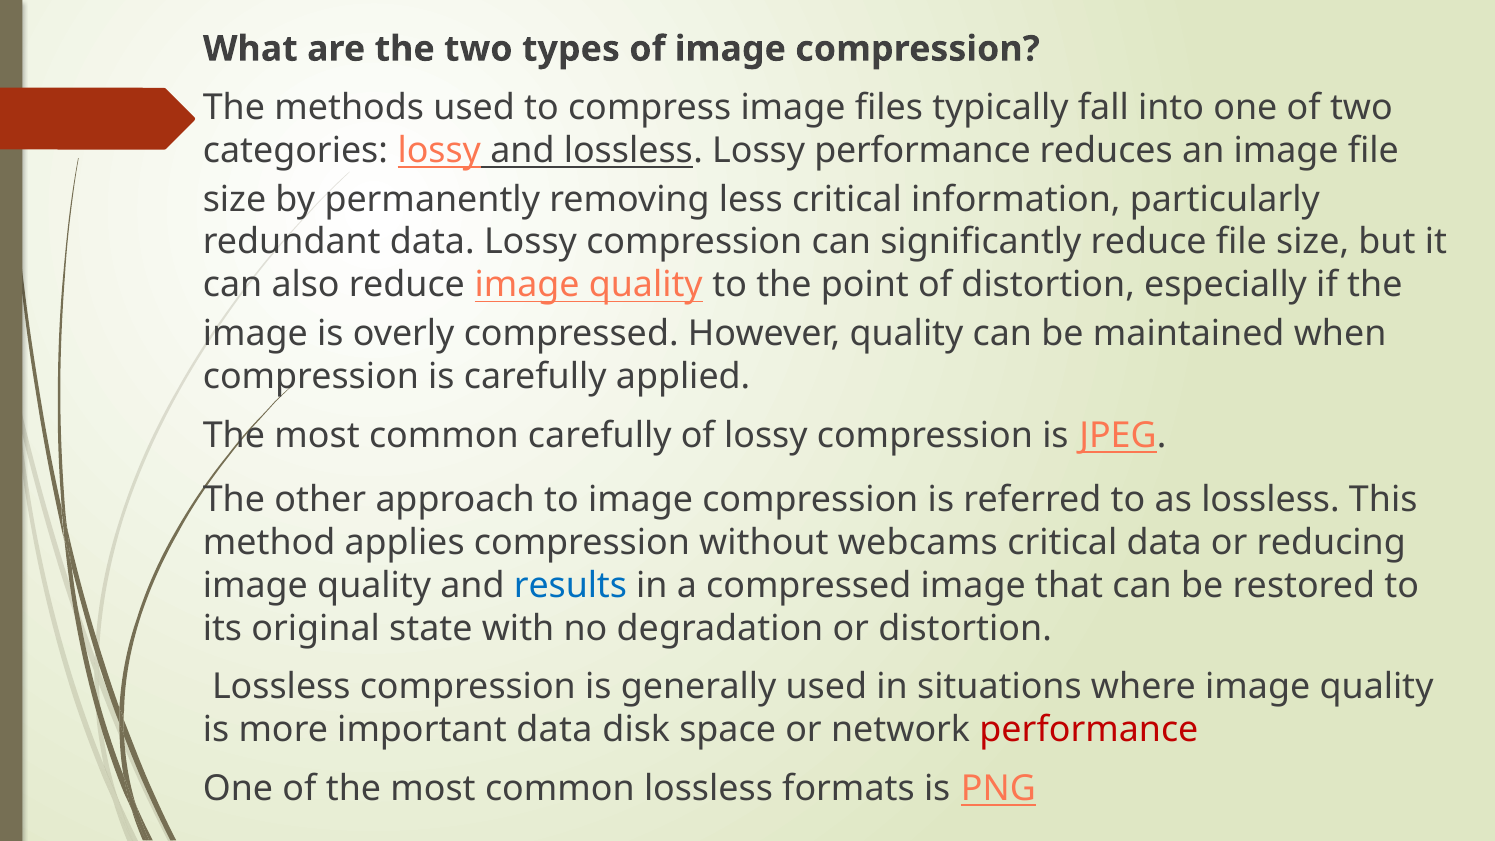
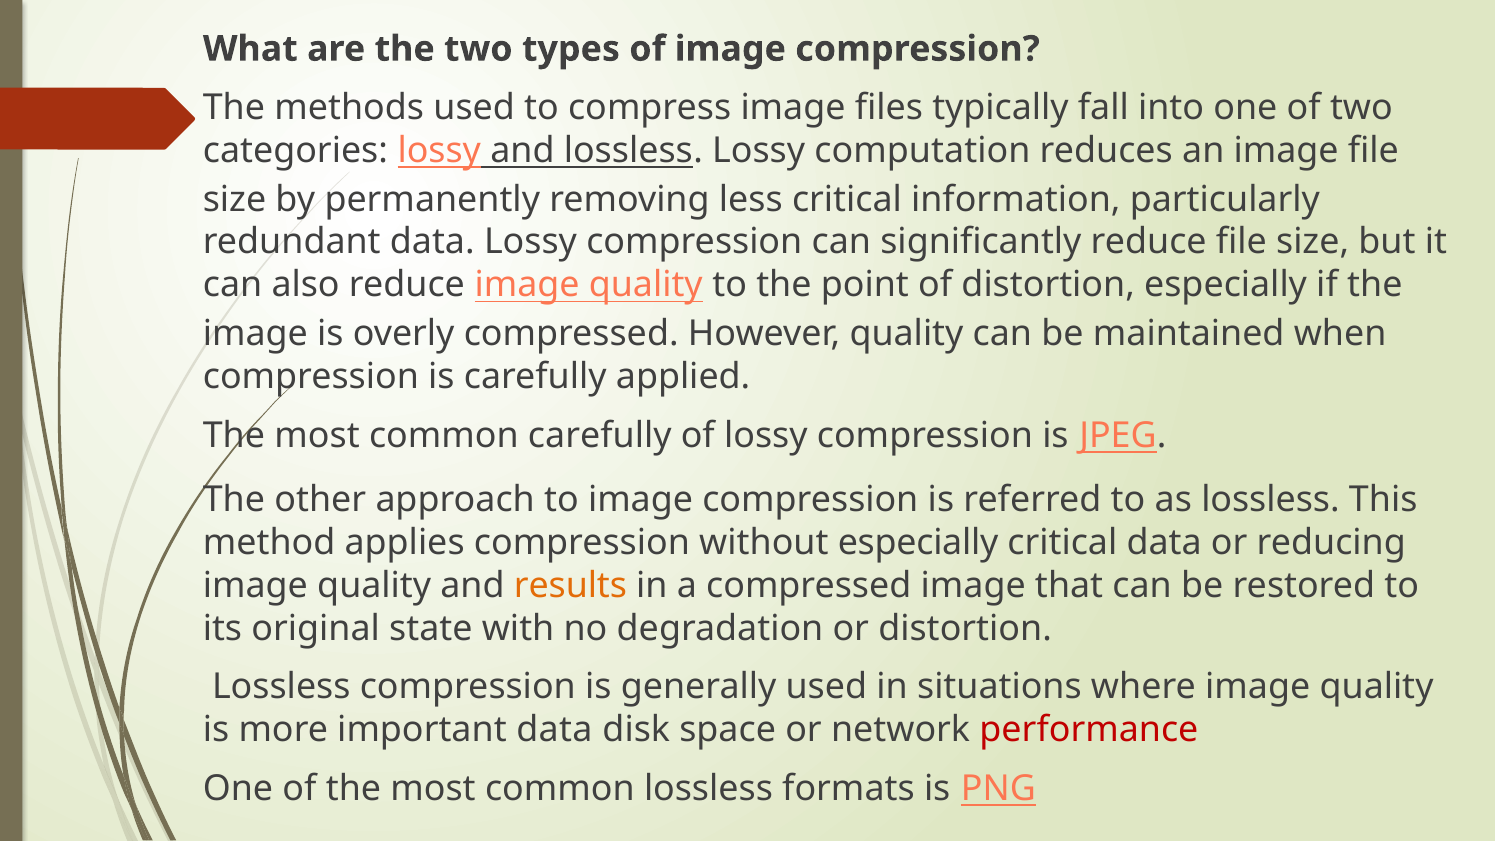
Lossy performance: performance -> computation
without webcams: webcams -> especially
results colour: blue -> orange
